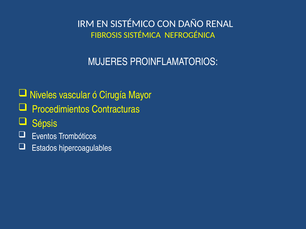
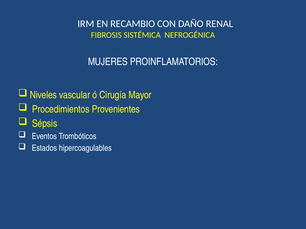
SISTÉMICO: SISTÉMICO -> RECAMBIO
Contracturas: Contracturas -> Provenientes
